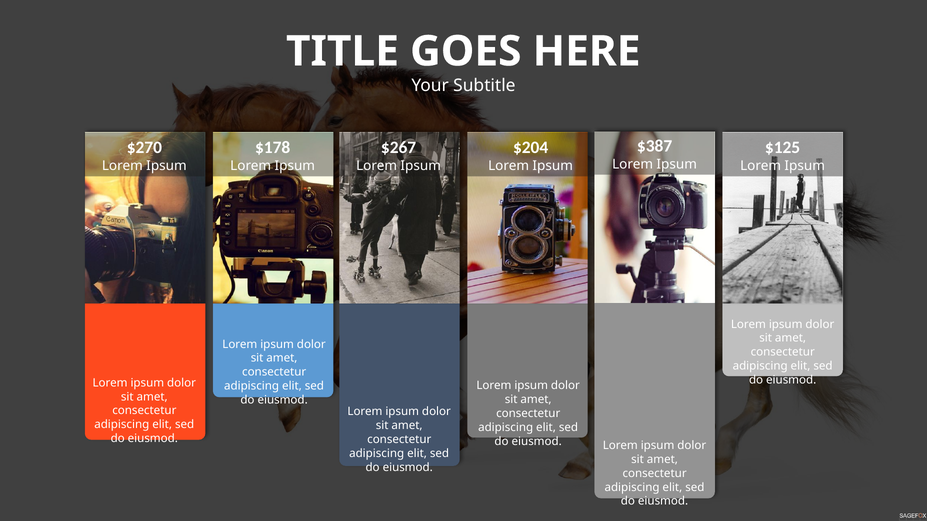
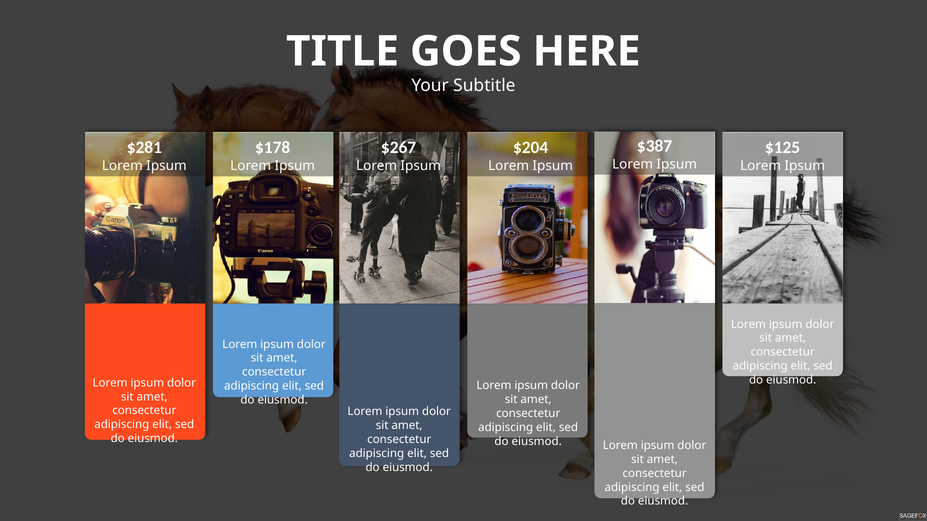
$270: $270 -> $281
